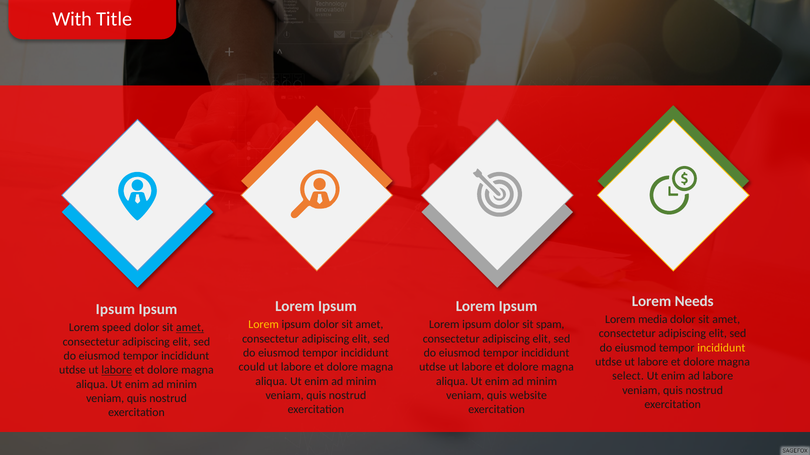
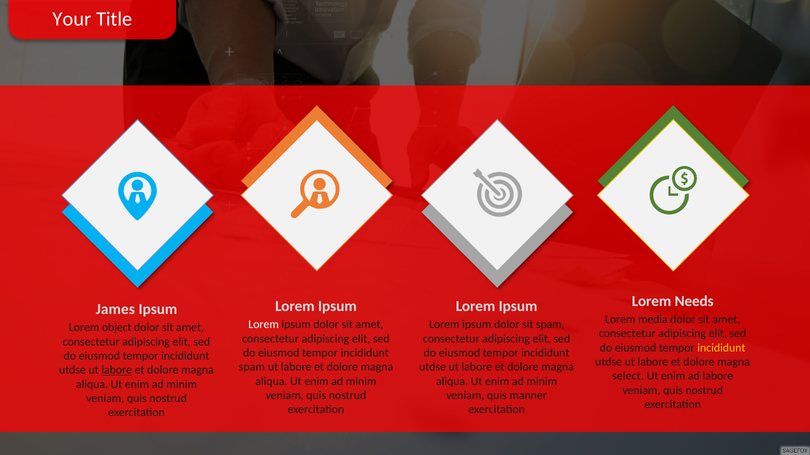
With: With -> Your
Ipsum at (115, 310): Ipsum -> James
Lorem at (264, 325) colour: yellow -> white
speed: speed -> object
amet at (190, 328) underline: present -> none
could at (252, 368): could -> spam
website: website -> manner
